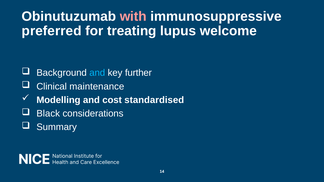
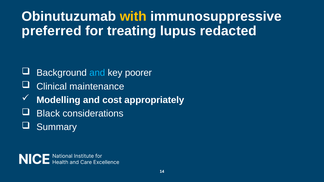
with colour: pink -> yellow
welcome: welcome -> redacted
further: further -> poorer
standardised: standardised -> appropriately
